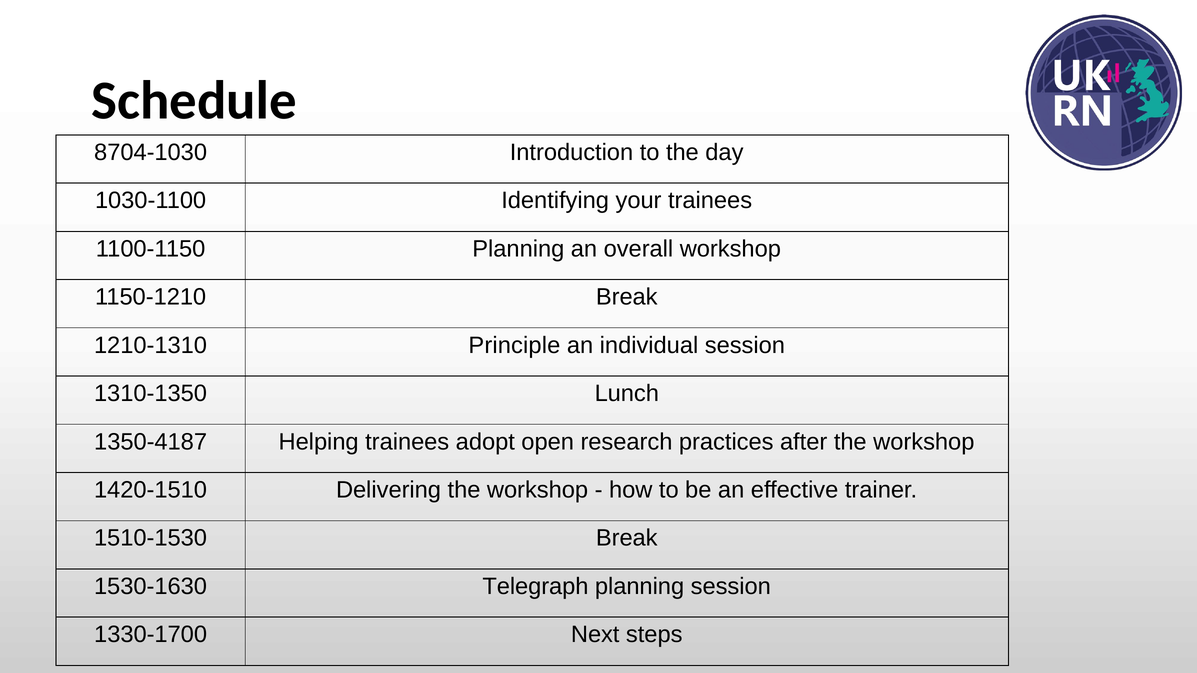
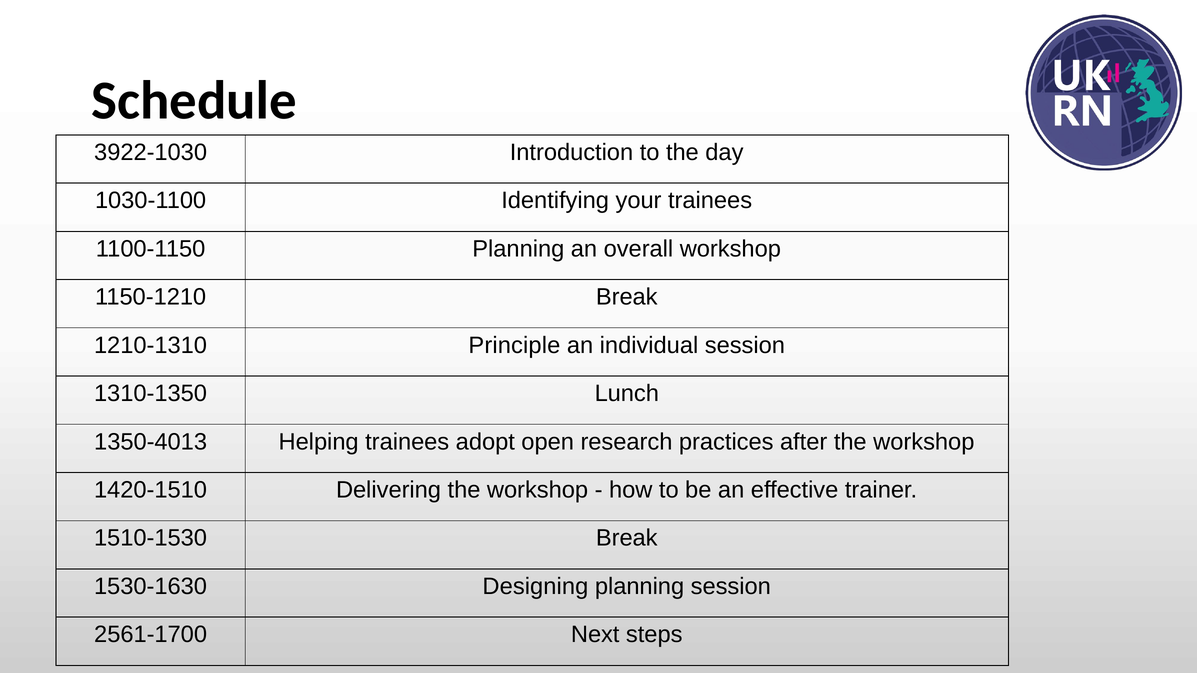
8704-1030: 8704-1030 -> 3922-1030
1350-4187: 1350-4187 -> 1350-4013
Telegraph: Telegraph -> Designing
1330-1700: 1330-1700 -> 2561-1700
